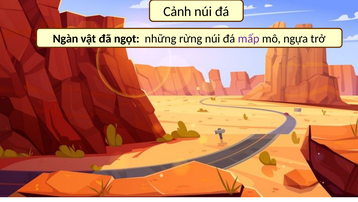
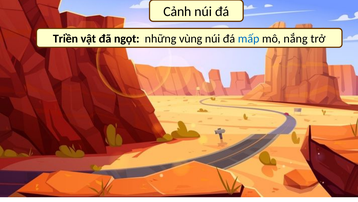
Ngàn: Ngàn -> Triền
rừng: rừng -> vùng
mấp colour: purple -> blue
ngựa: ngựa -> nắng
